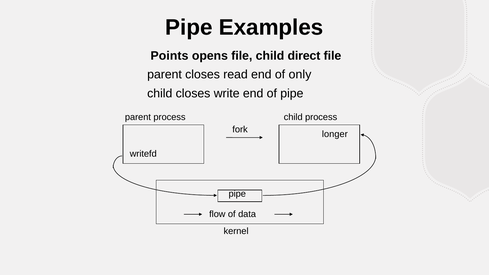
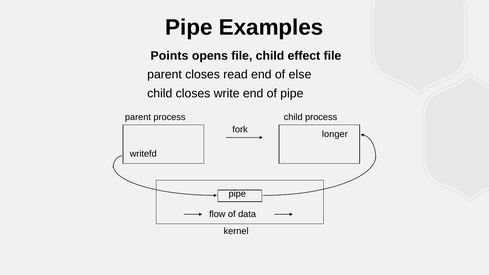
direct: direct -> effect
only: only -> else
